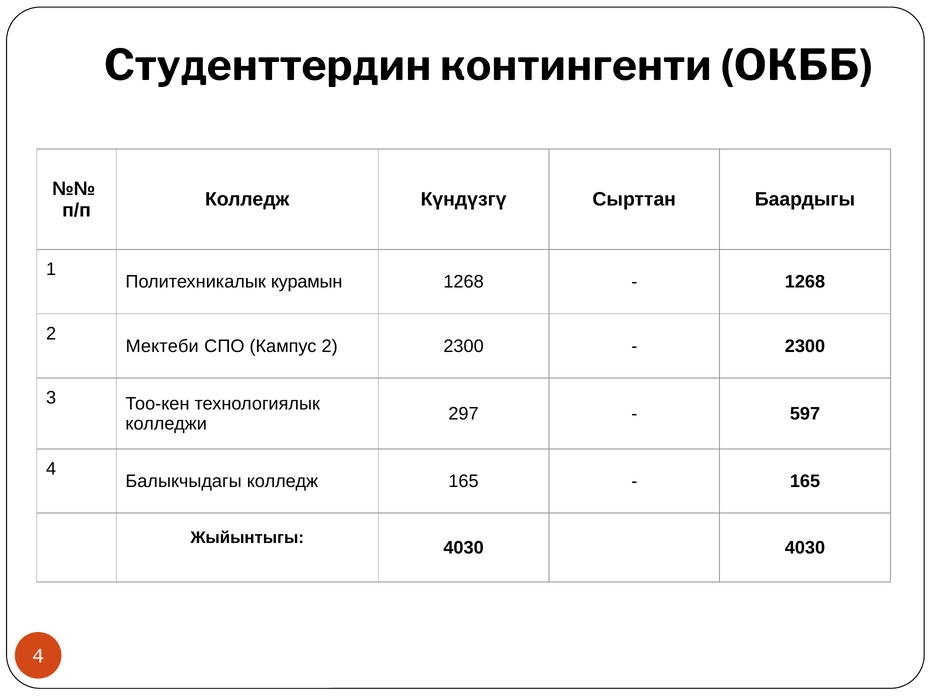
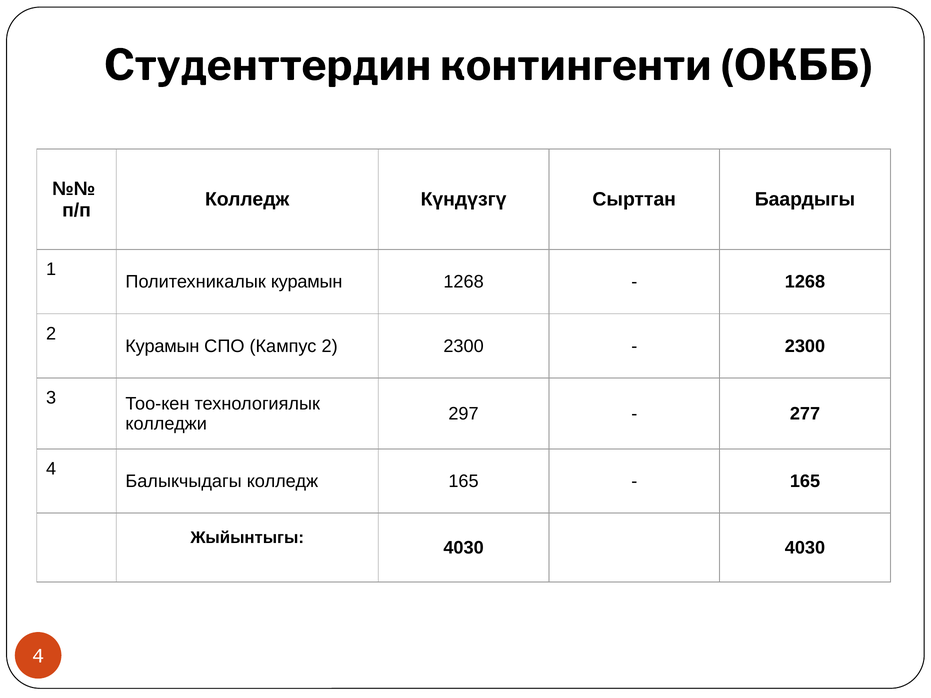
Мектеби at (162, 346): Мектеби -> Курамын
597: 597 -> 277
